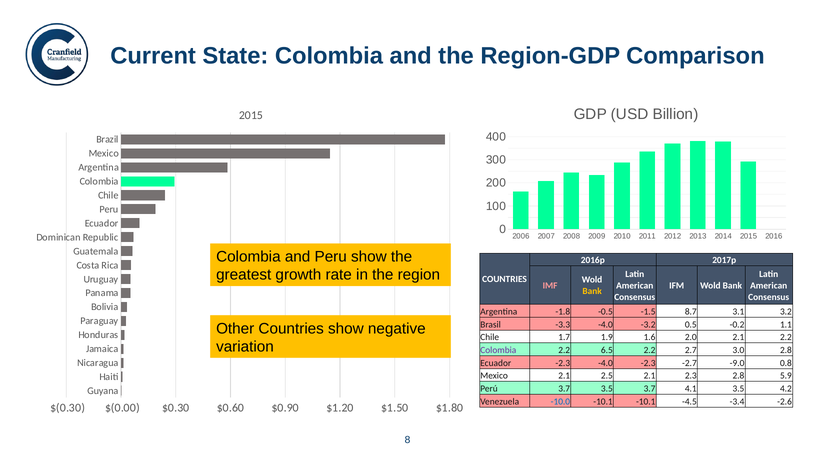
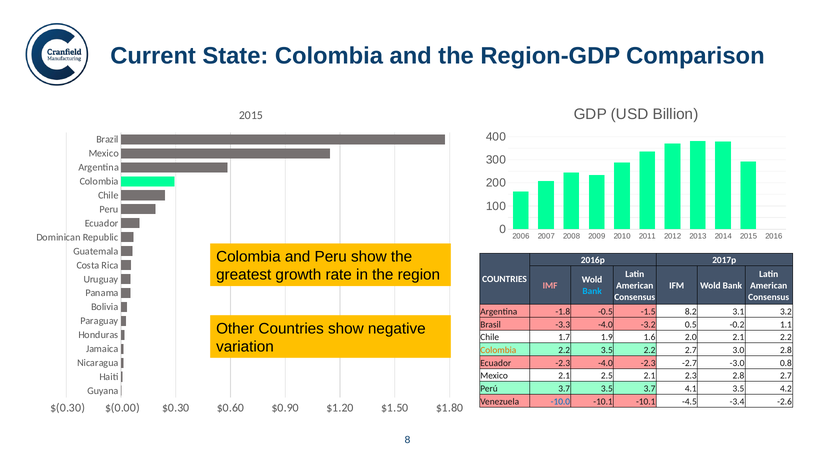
Bank at (592, 292) colour: yellow -> light blue
8.7: 8.7 -> 8.2
Colombia at (498, 350) colour: purple -> orange
2.2 6.5: 6.5 -> 3.5
-9.0: -9.0 -> -3.0
2.8 5.9: 5.9 -> 2.7
